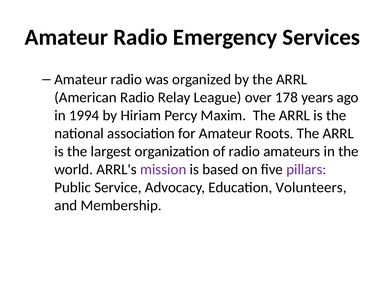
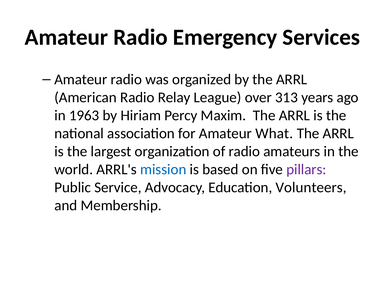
178: 178 -> 313
1994: 1994 -> 1963
Roots: Roots -> What
mission colour: purple -> blue
